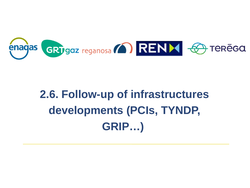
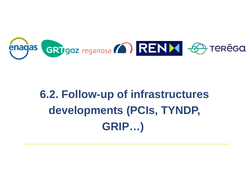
2.6: 2.6 -> 6.2
